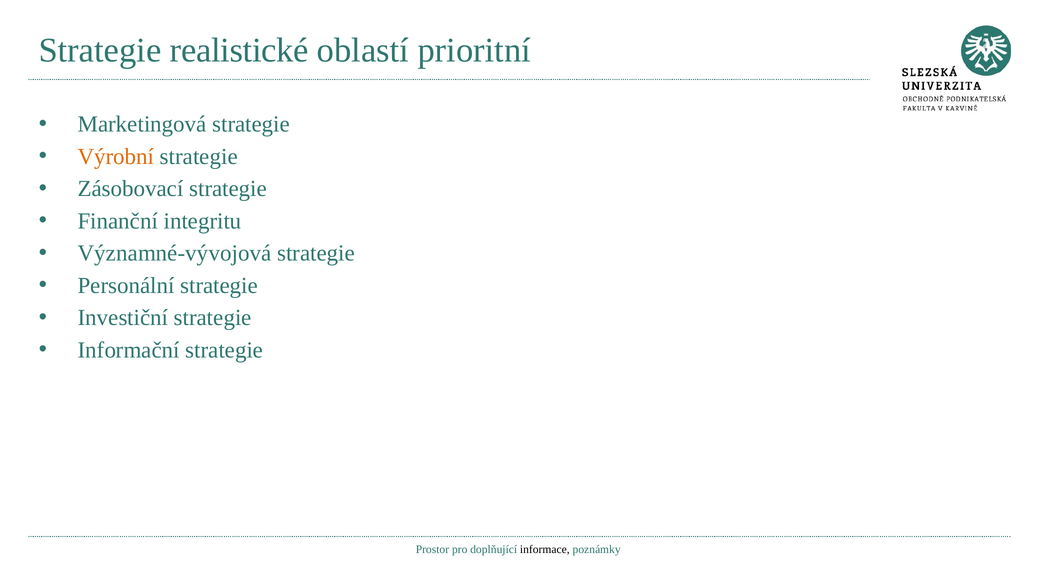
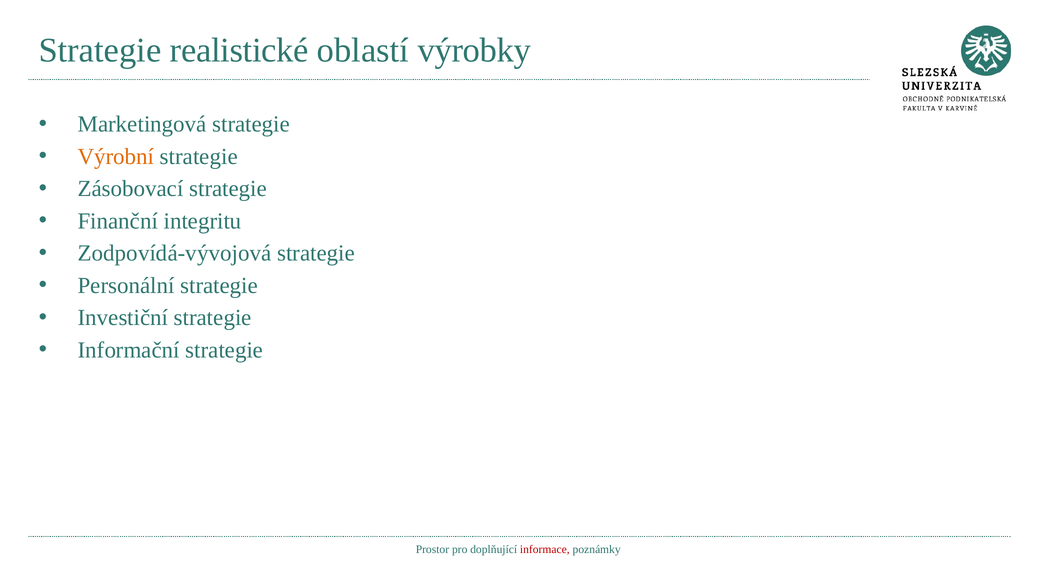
prioritní: prioritní -> výrobky
Významné-vývojová: Významné-vývojová -> Zodpovídá-vývojová
informace colour: black -> red
